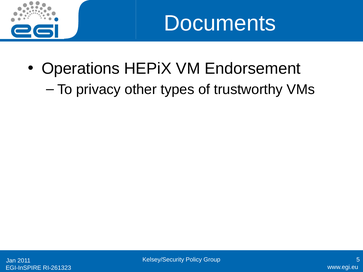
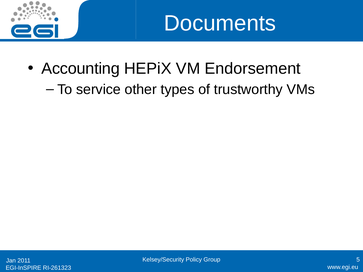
Operations: Operations -> Accounting
privacy: privacy -> service
